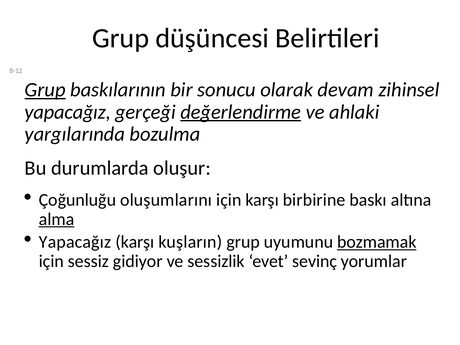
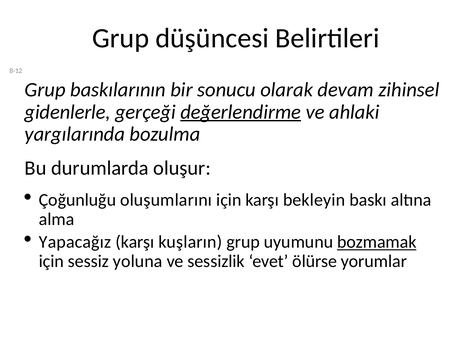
Grup at (45, 90) underline: present -> none
yapacağız at (68, 112): yapacağız -> gidenlerle
birbirine: birbirine -> bekleyin
alma underline: present -> none
gidiyor: gidiyor -> yoluna
sevinç: sevinç -> ölürse
